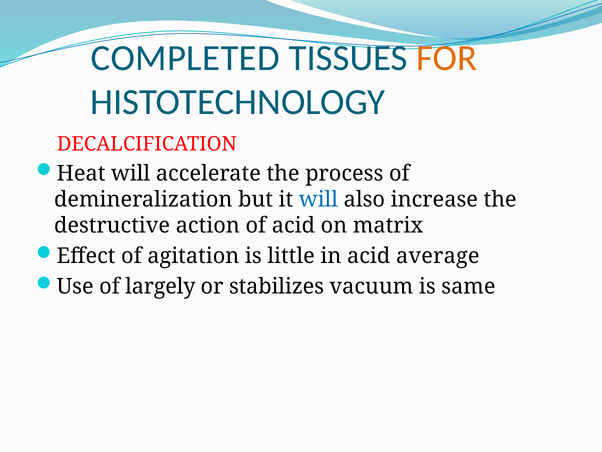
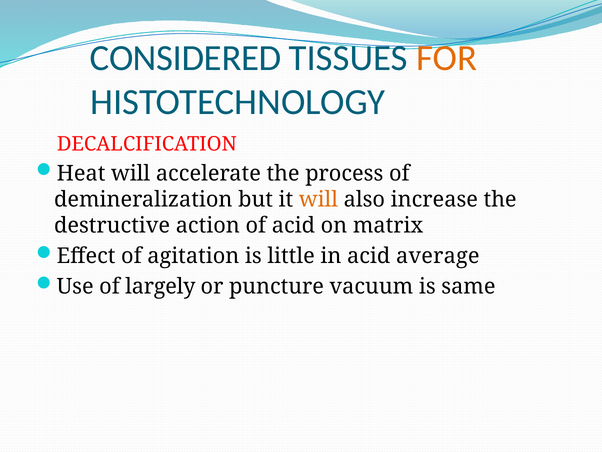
COMPLETED: COMPLETED -> CONSIDERED
will at (318, 199) colour: blue -> orange
stabilizes: stabilizes -> puncture
